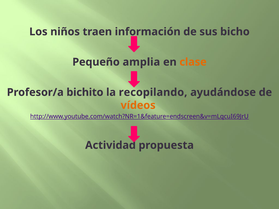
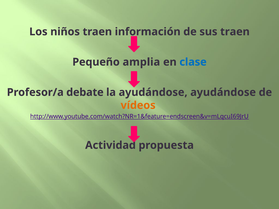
sus bicho: bicho -> traen
clase colour: orange -> blue
bichito: bichito -> debate
la recopilando: recopilando -> ayudándose
